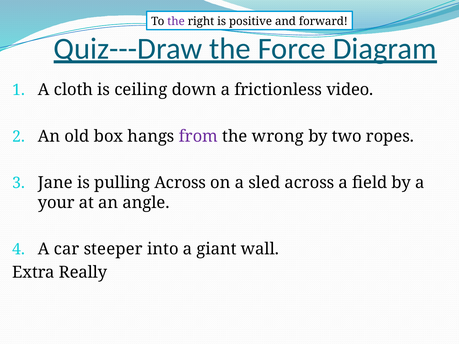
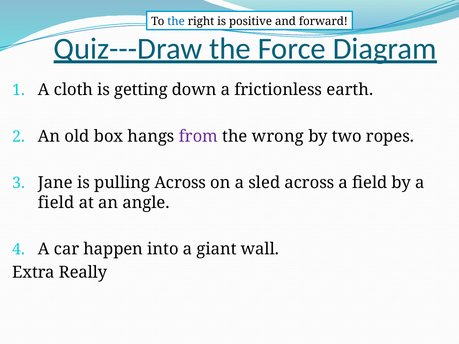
the at (176, 21) colour: purple -> blue
ceiling: ceiling -> getting
video: video -> earth
your at (56, 203): your -> field
steeper: steeper -> happen
